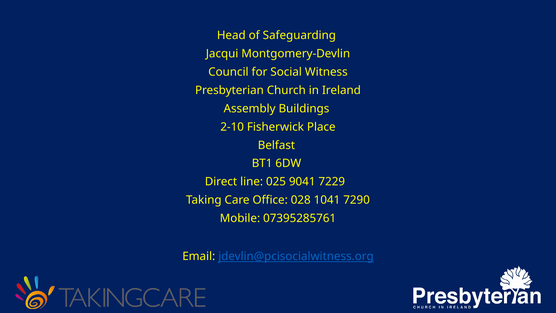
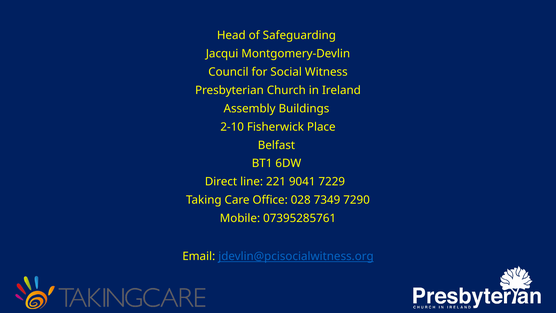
025: 025 -> 221
1041: 1041 -> 7349
